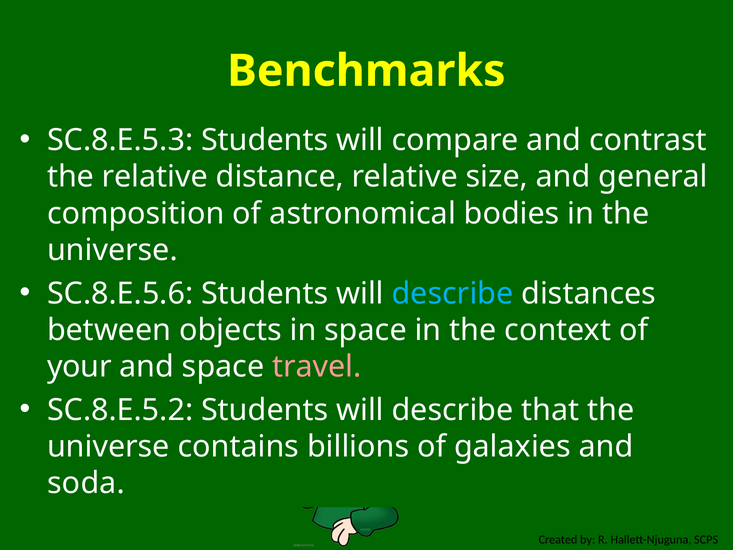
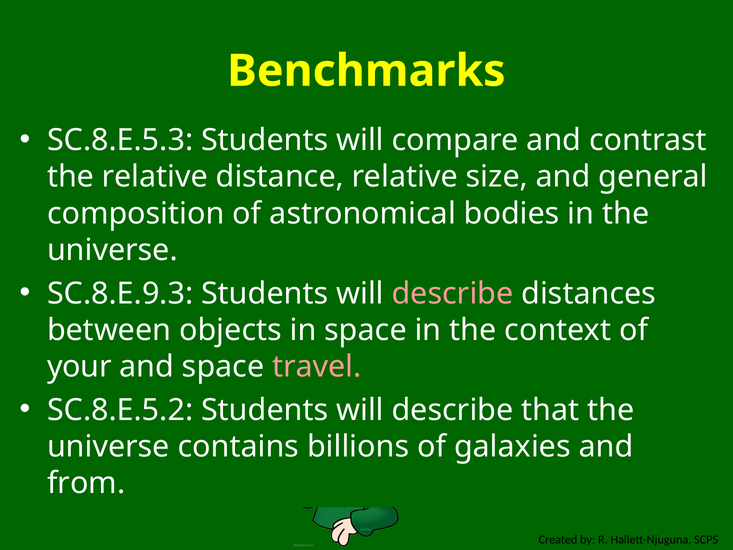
SC.8.E.5.6: SC.8.E.5.6 -> SC.8.E.9.3
describe at (453, 293) colour: light blue -> pink
soda: soda -> from
